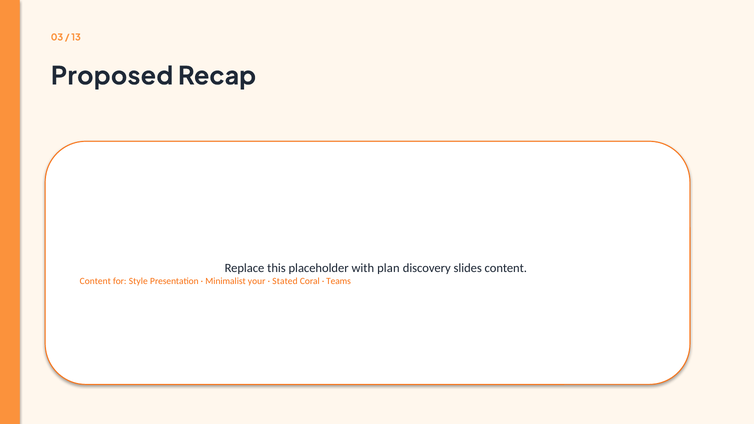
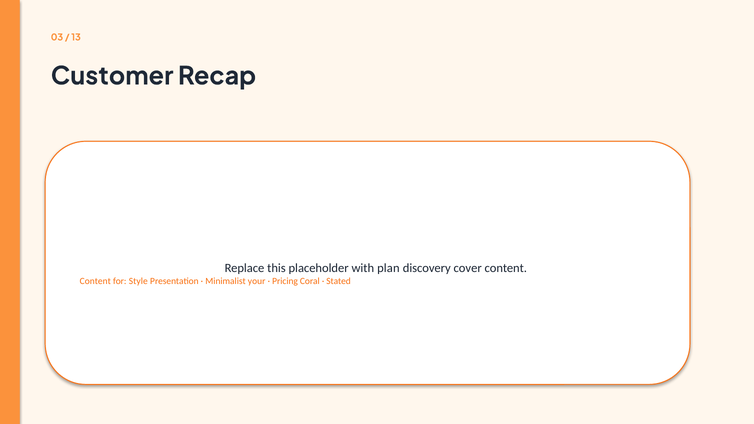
Proposed: Proposed -> Customer
slides: slides -> cover
Stated: Stated -> Pricing
Teams: Teams -> Stated
